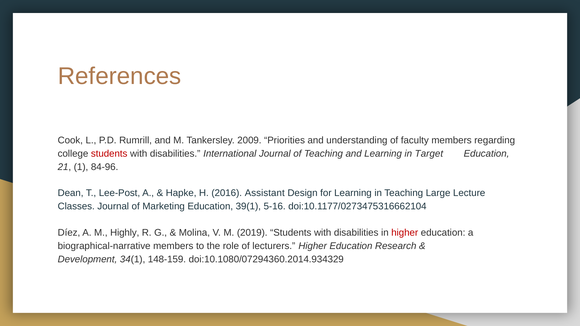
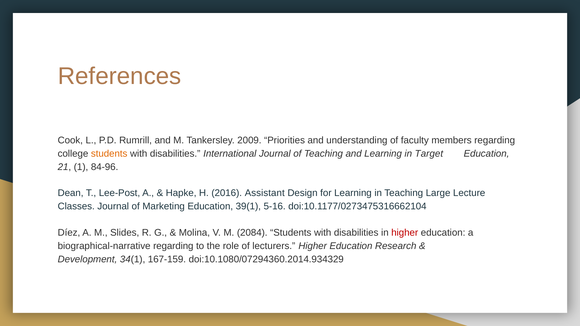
students at (109, 154) colour: red -> orange
Highly: Highly -> Slides
2019: 2019 -> 2084
biographical-narrative members: members -> regarding
148-159: 148-159 -> 167-159
